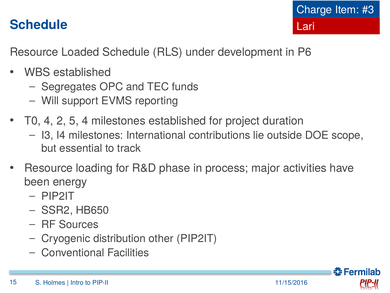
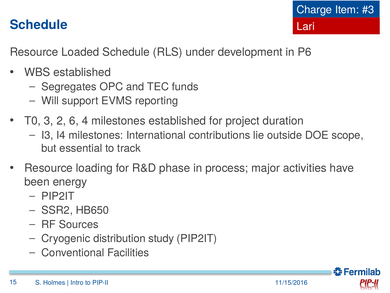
T0 4: 4 -> 3
5: 5 -> 6
other: other -> study
